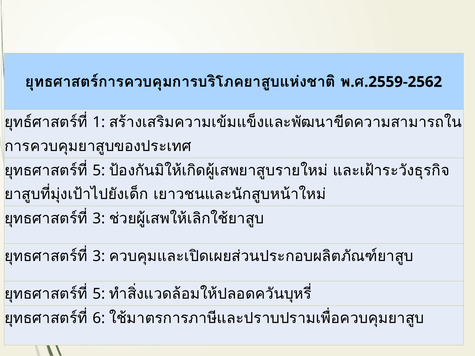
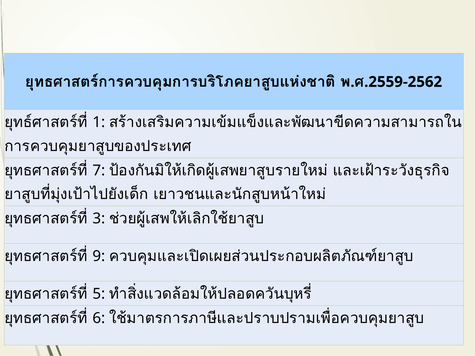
5 at (99, 170): 5 -> 7
3 at (99, 256): 3 -> 9
